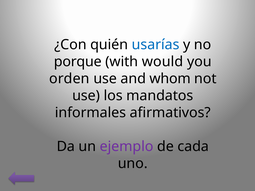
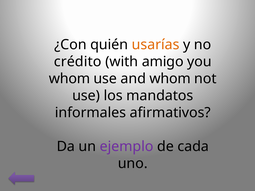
usarías colour: blue -> orange
porque: porque -> crédito
would: would -> amigo
orden at (69, 79): orden -> whom
